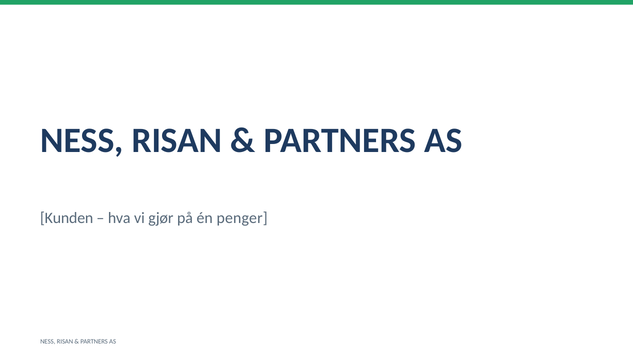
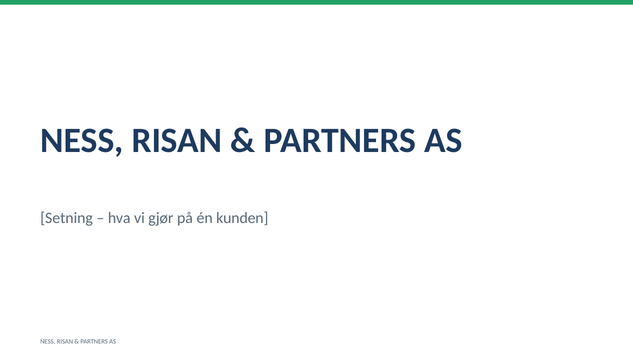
Kunden: Kunden -> Setning
penger: penger -> kunden
